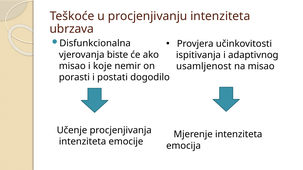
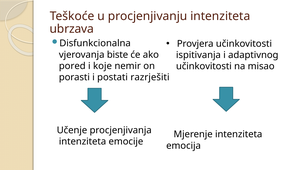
misao at (72, 66): misao -> pored
usamljenost at (204, 67): usamljenost -> učinkovitosti
dogodilo: dogodilo -> razrješiti
